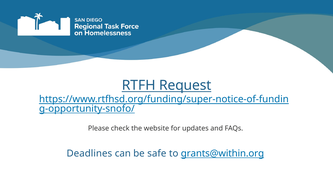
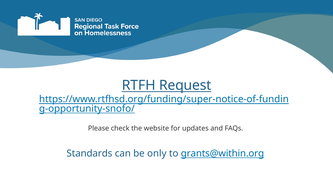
Deadlines: Deadlines -> Standards
safe: safe -> only
